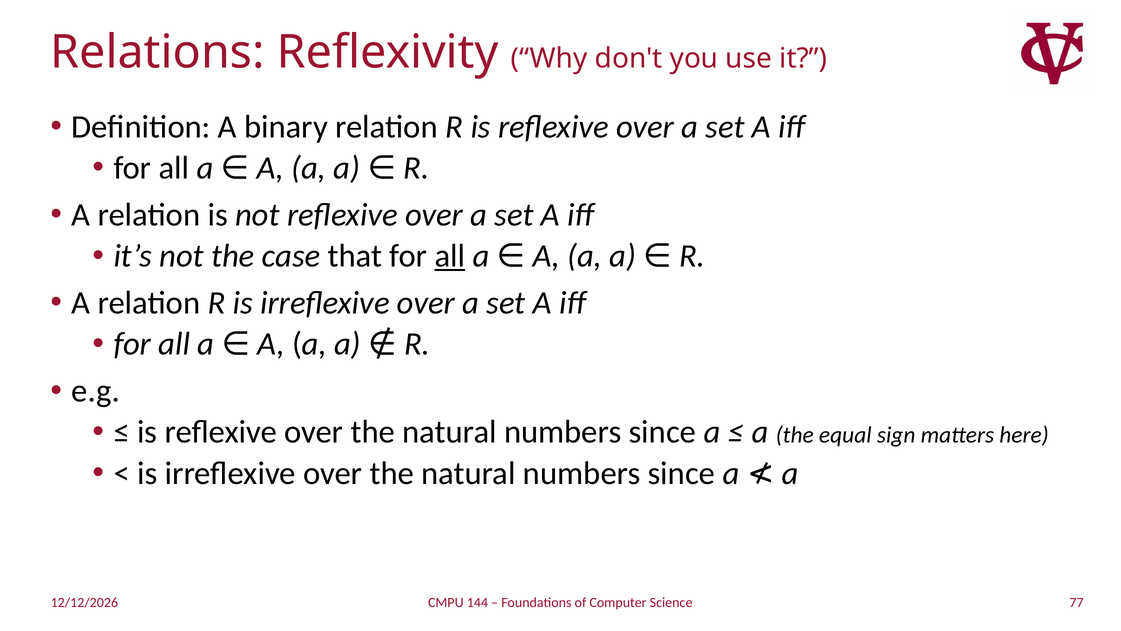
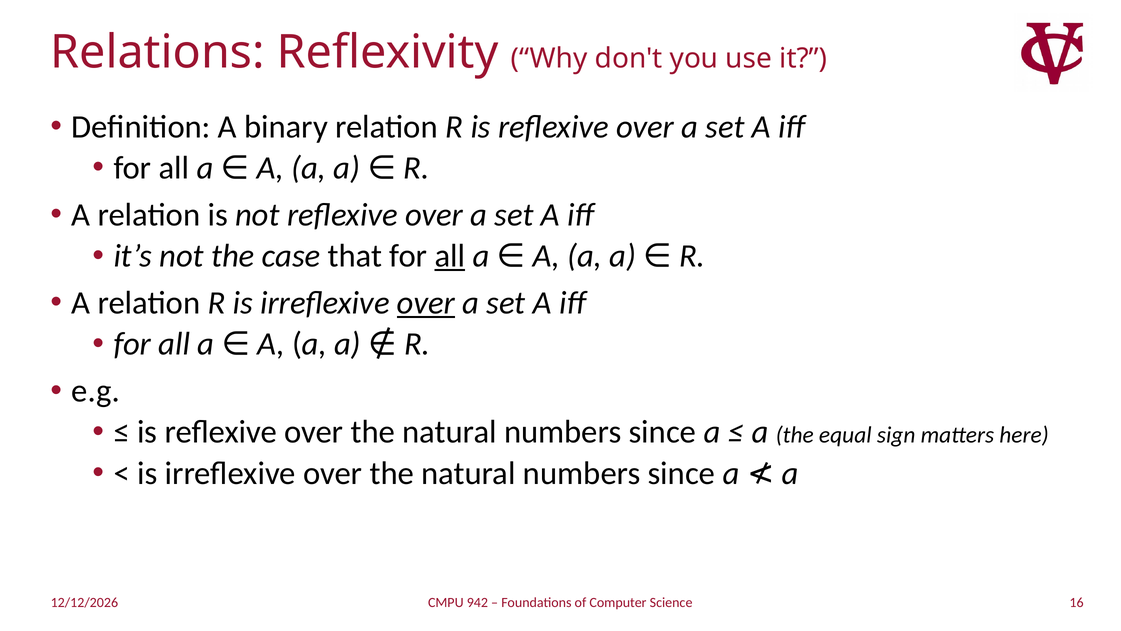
over at (426, 303) underline: none -> present
77: 77 -> 16
144: 144 -> 942
